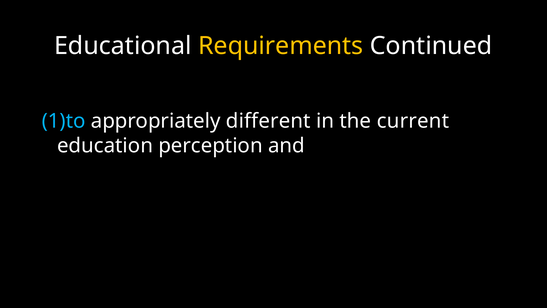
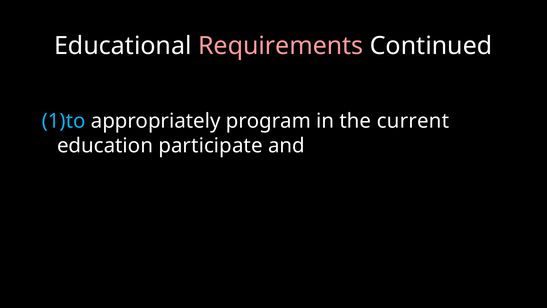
Requirements colour: yellow -> pink
different: different -> program
perception: perception -> participate
